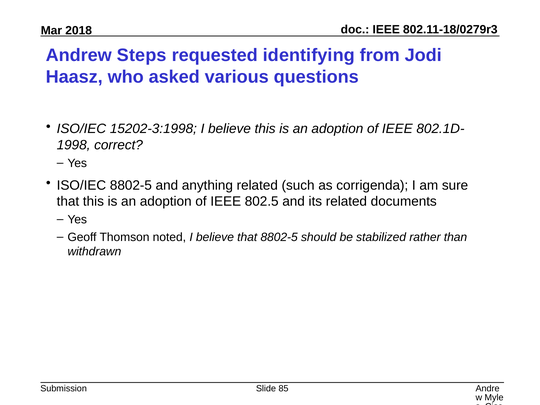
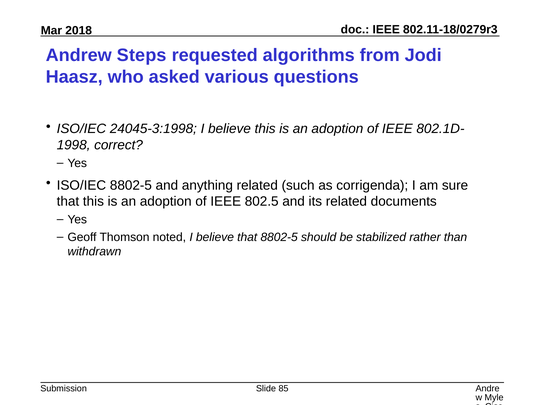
identifying: identifying -> algorithms
15202-3:1998: 15202-3:1998 -> 24045-3:1998
